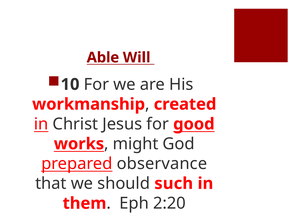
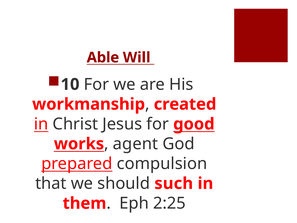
might: might -> agent
observance: observance -> compulsion
2:20: 2:20 -> 2:25
